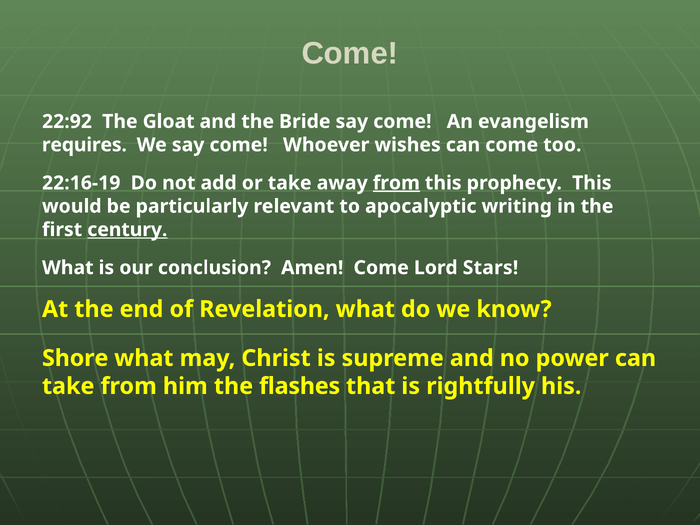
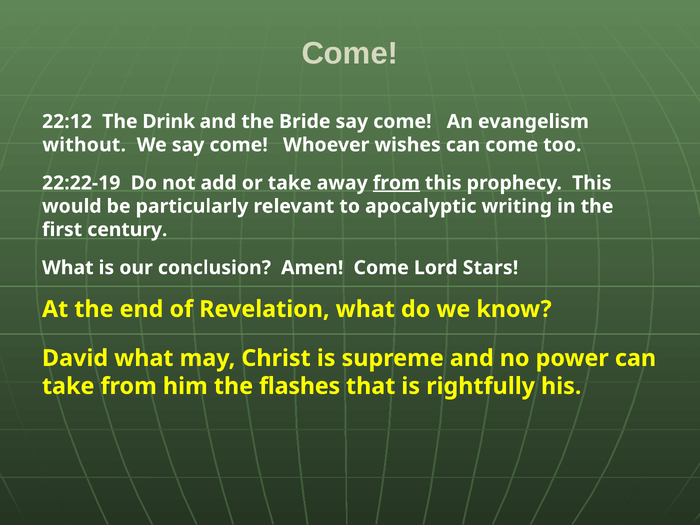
22:92: 22:92 -> 22:12
Gloat: Gloat -> Drink
requires: requires -> without
22:16-19: 22:16-19 -> 22:22-19
century underline: present -> none
Shore: Shore -> David
